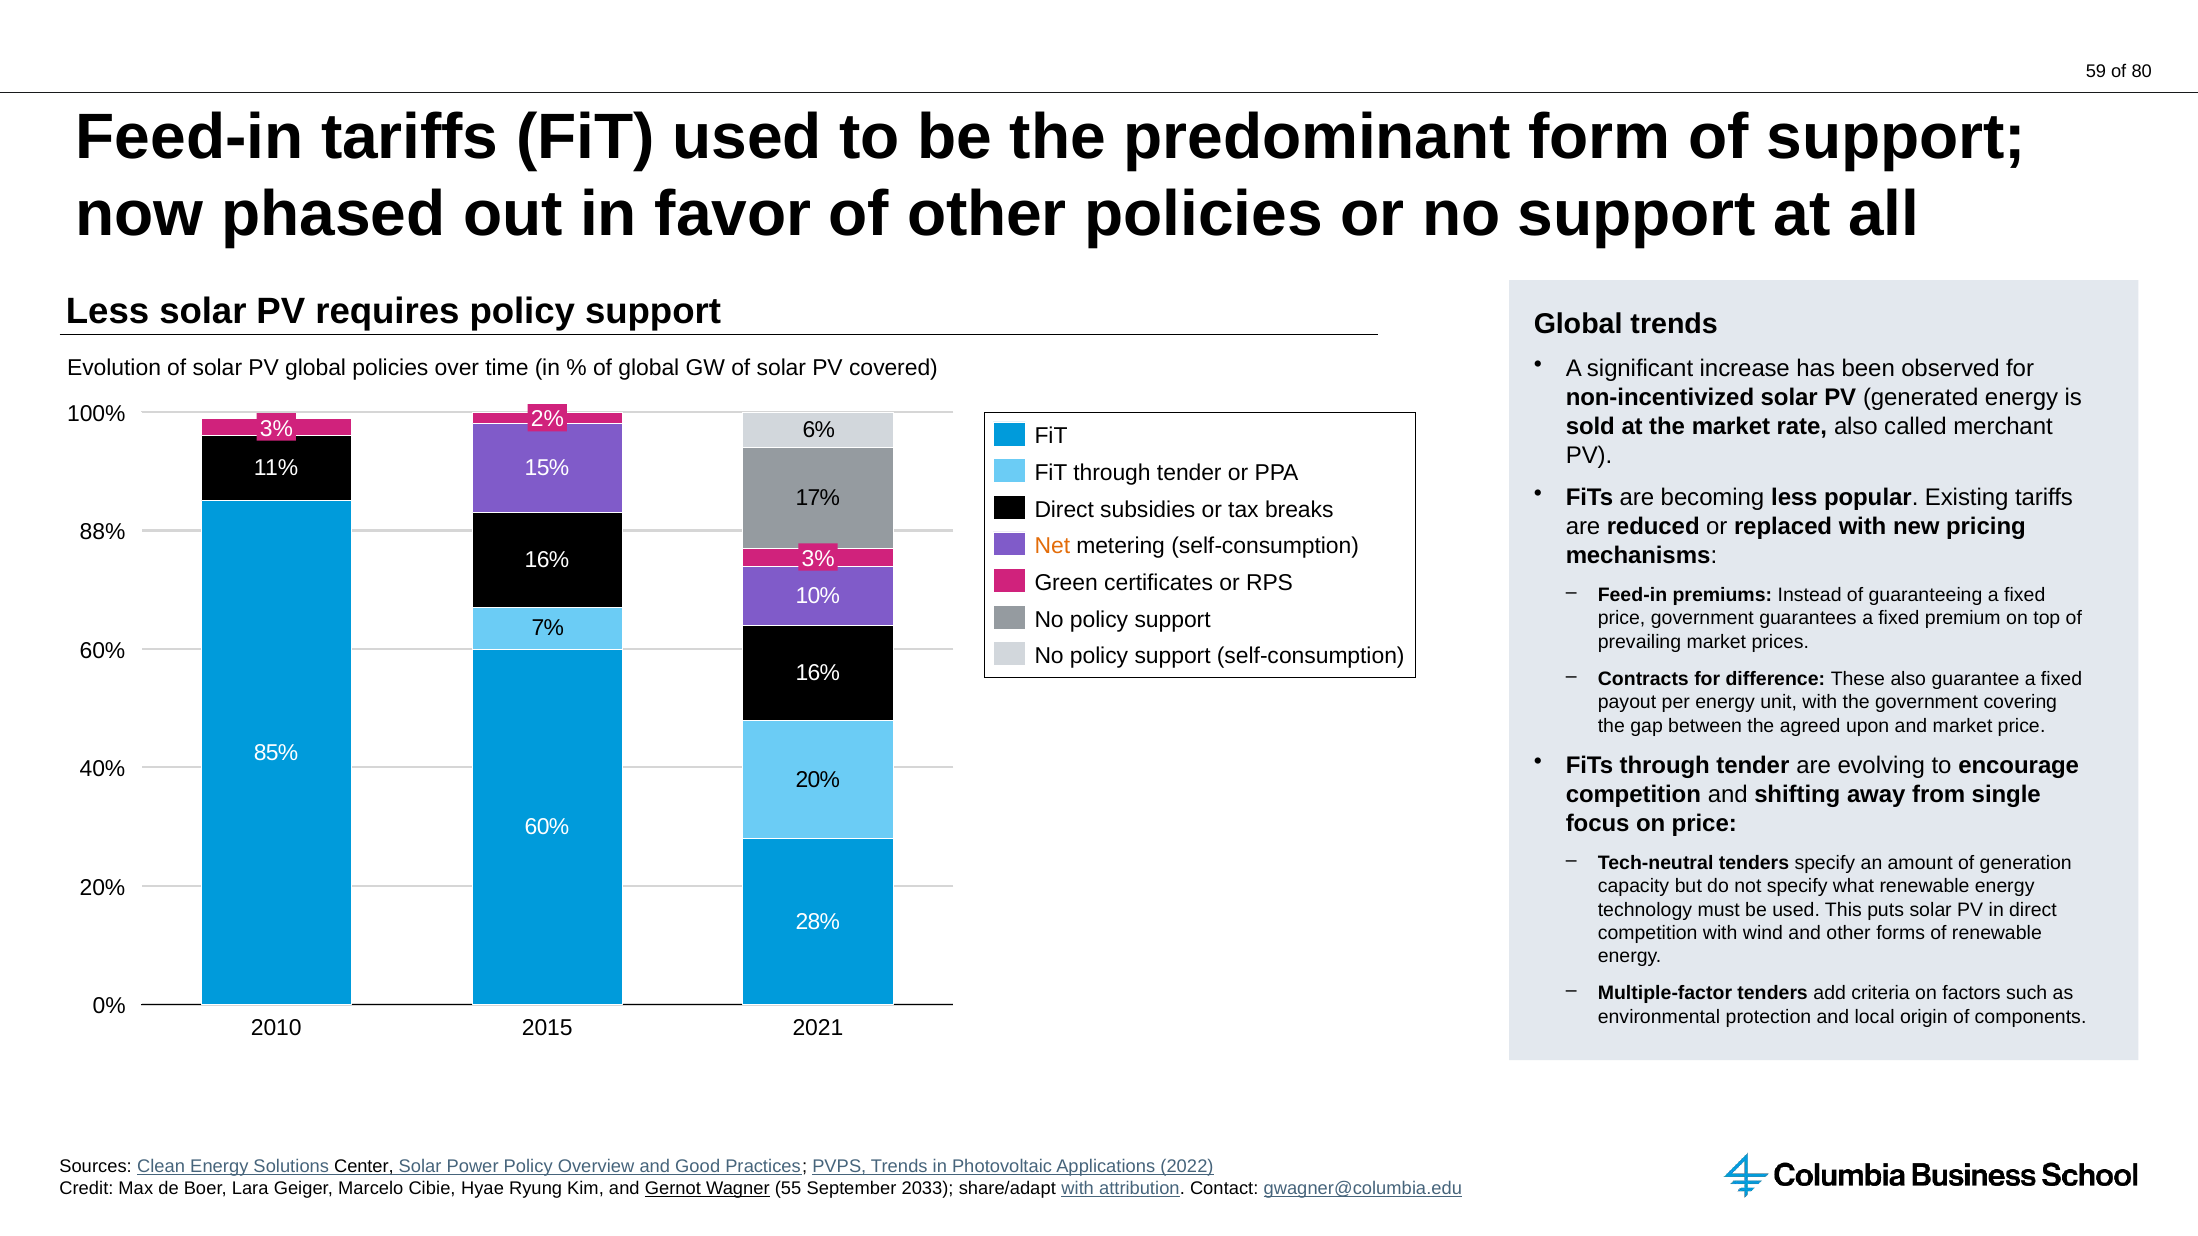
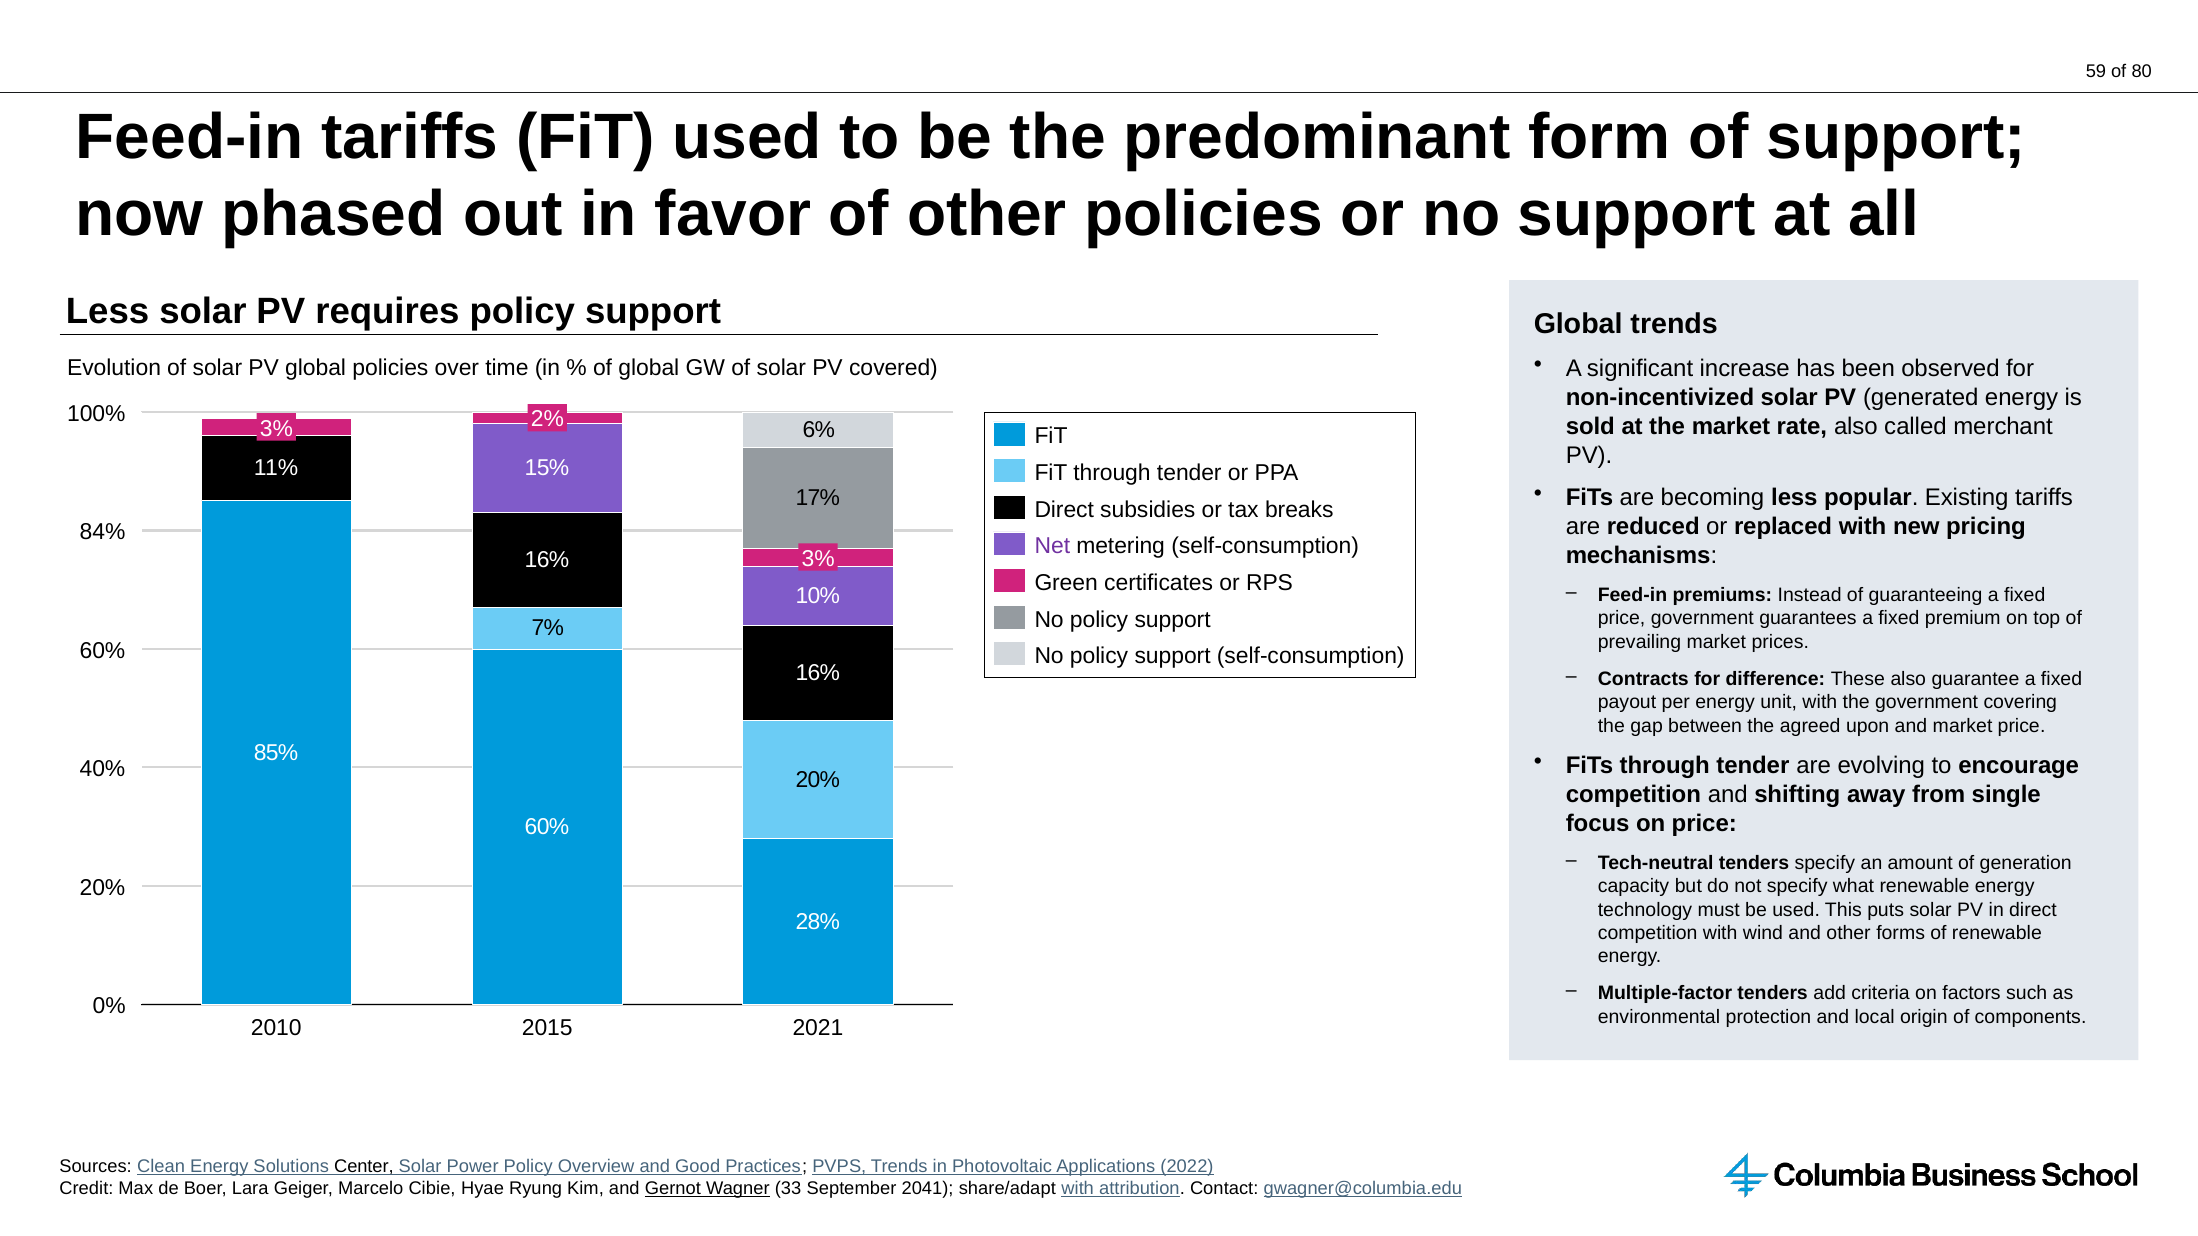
88%: 88% -> 84%
Net colour: orange -> purple
55: 55 -> 33
2033: 2033 -> 2041
